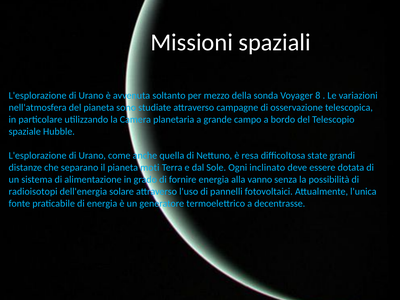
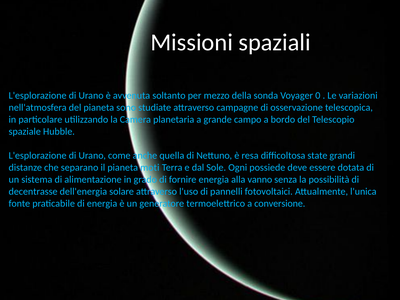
8: 8 -> 0
inclinato: inclinato -> possiede
radioisotopi: radioisotopi -> decentrasse
decentrasse: decentrasse -> conversione
